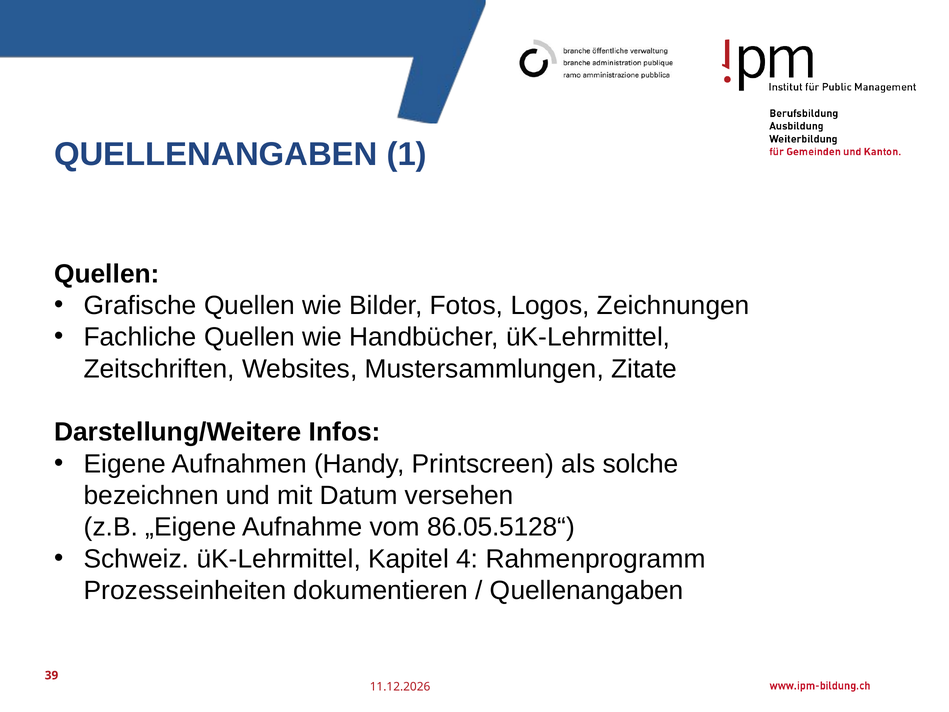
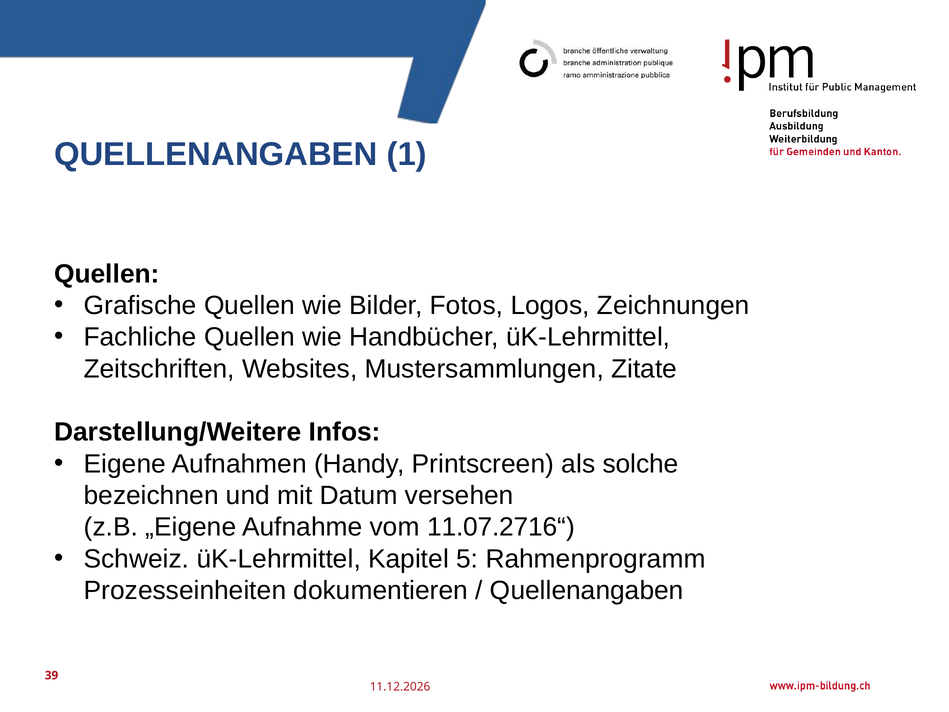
86.05.5128“: 86.05.5128“ -> 11.07.2716“
4: 4 -> 5
